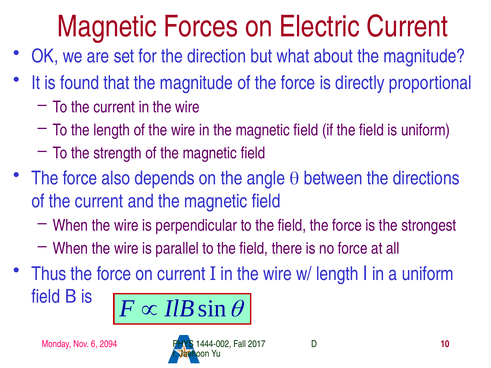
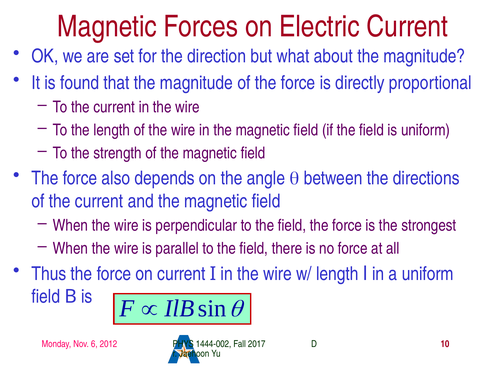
2094: 2094 -> 2012
